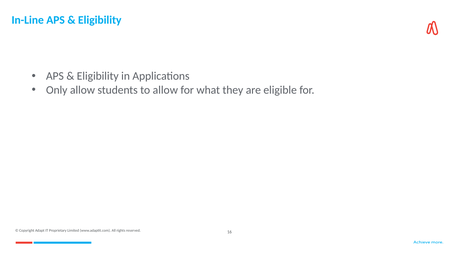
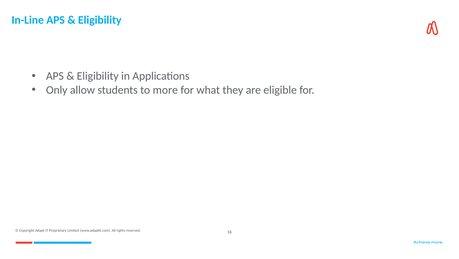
to allow: allow -> more
